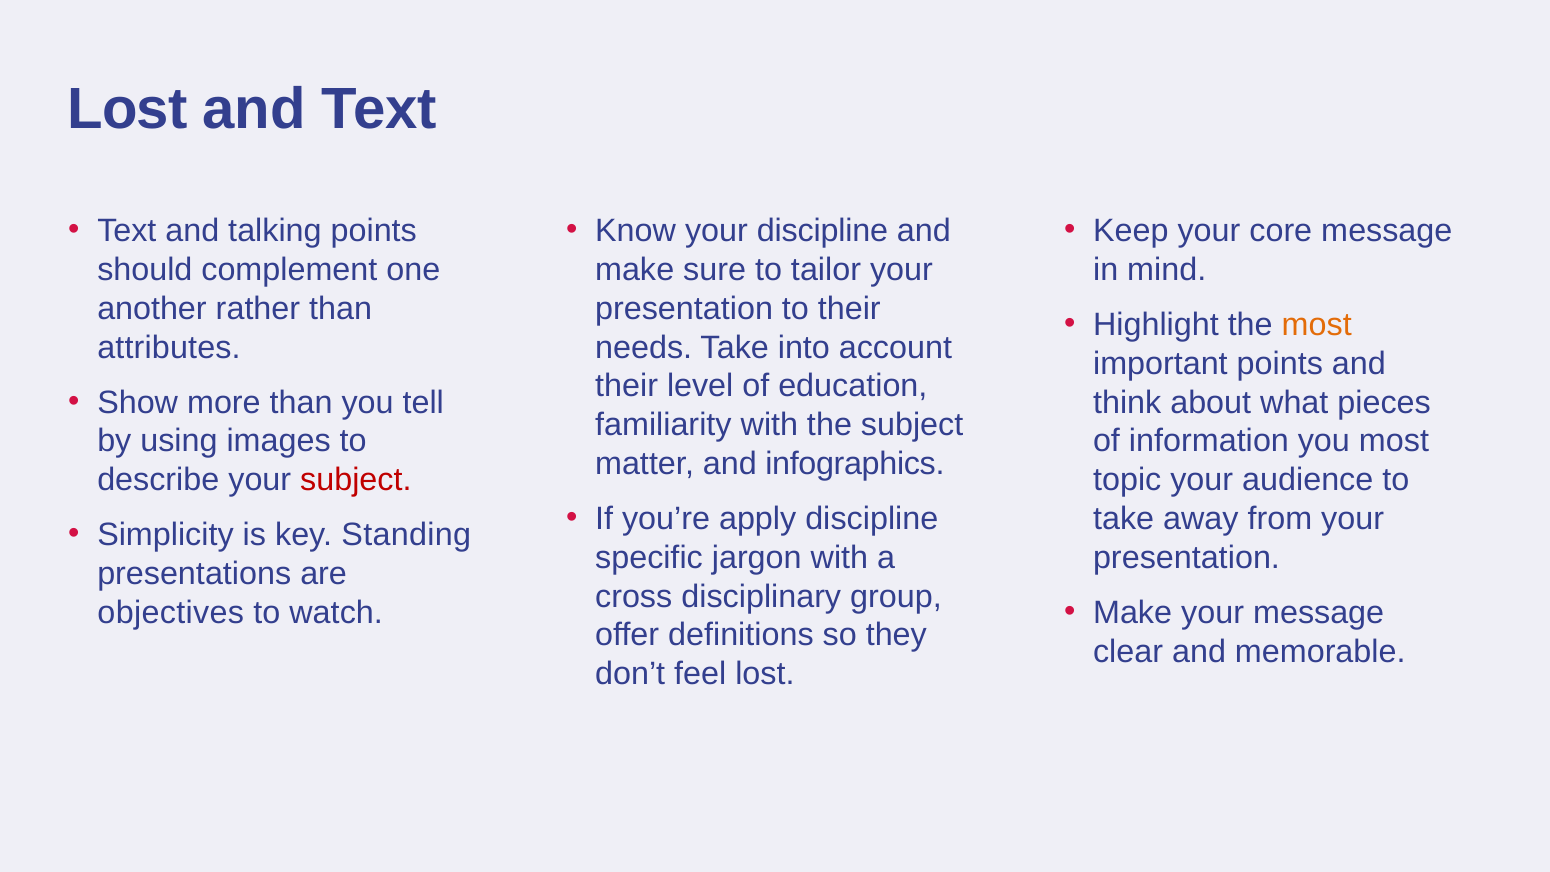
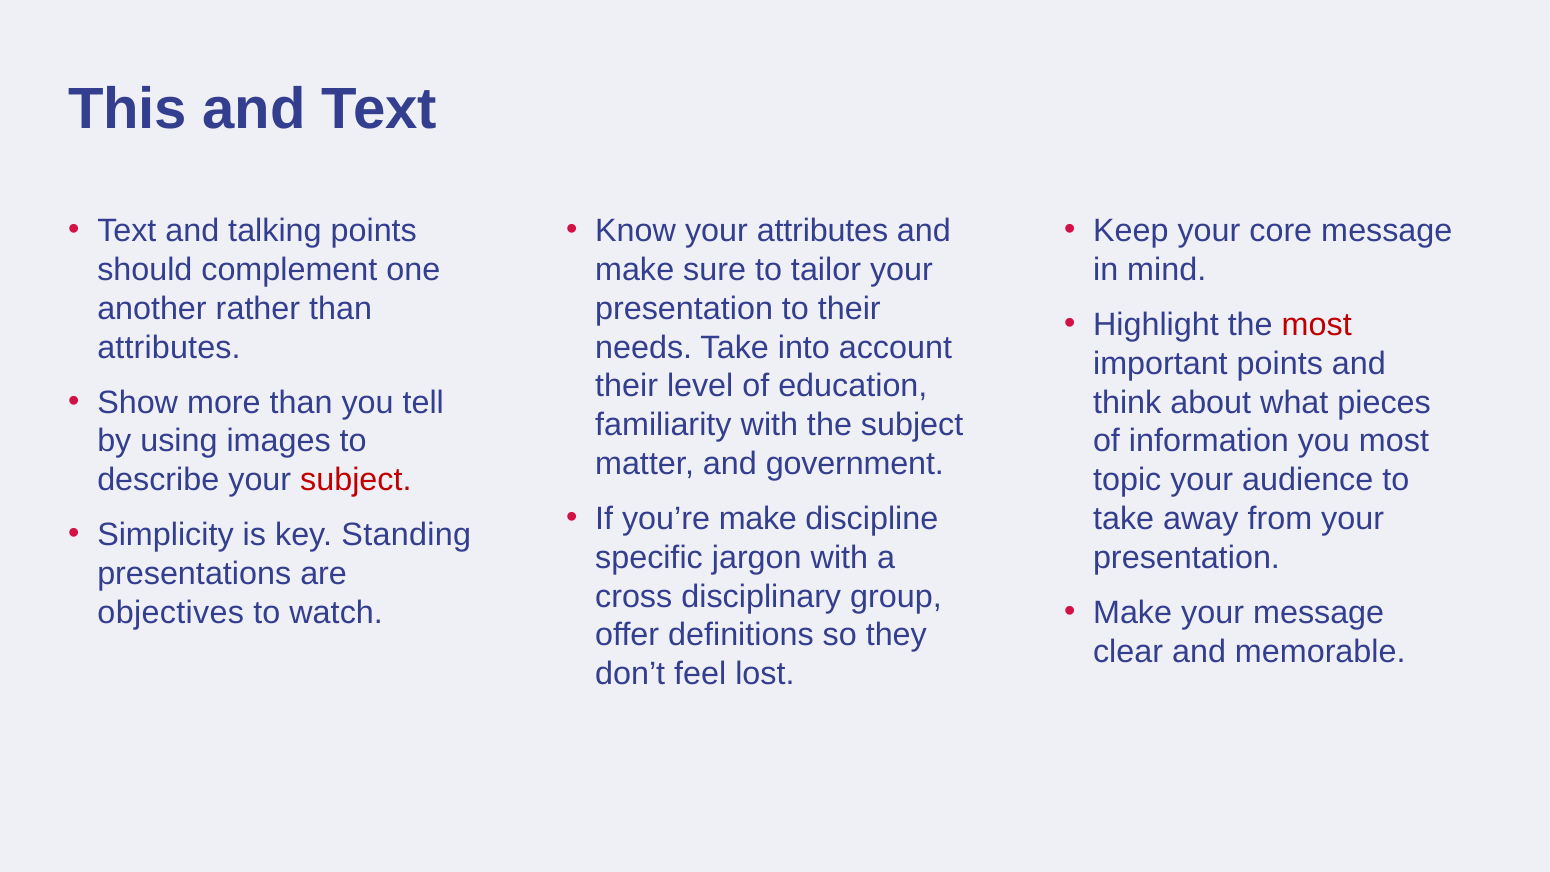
Lost at (128, 109): Lost -> This
your discipline: discipline -> attributes
most at (1317, 325) colour: orange -> red
infographics: infographics -> government
you’re apply: apply -> make
